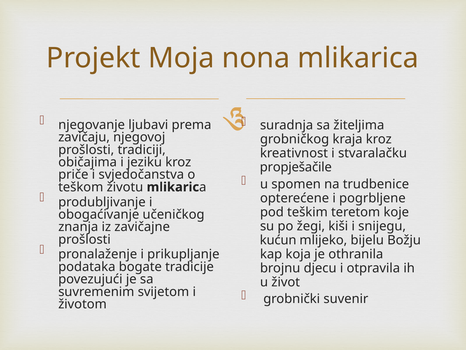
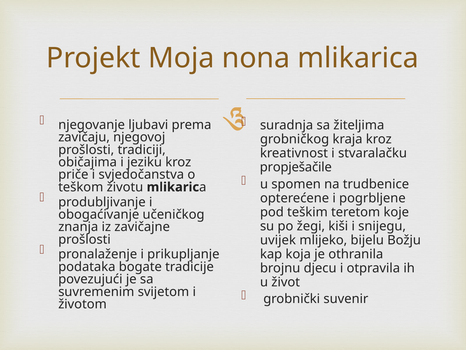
kućun: kućun -> uvijek
